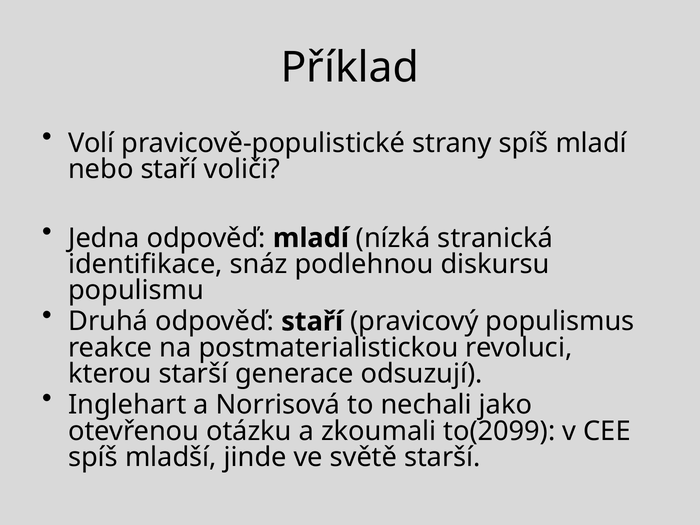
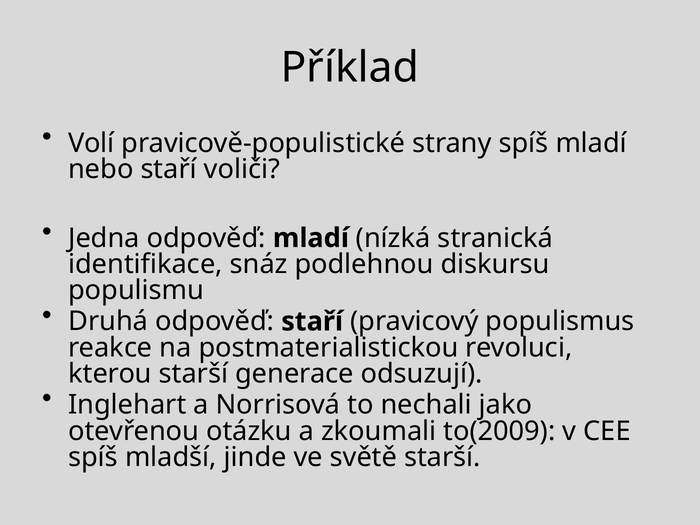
to(2099: to(2099 -> to(2009
